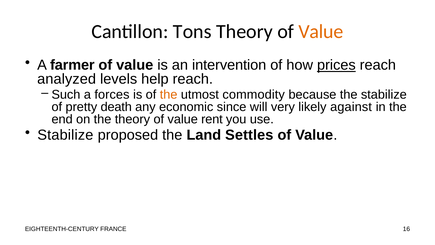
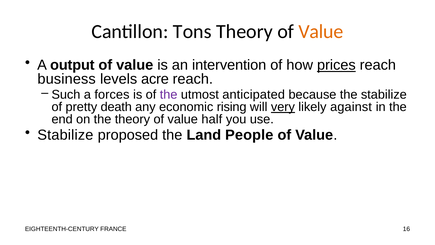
farmer: farmer -> output
analyzed: analyzed -> business
help: help -> acre
the at (169, 95) colour: orange -> purple
commodity: commodity -> anticipated
since: since -> rising
very underline: none -> present
rent: rent -> half
Settles: Settles -> People
